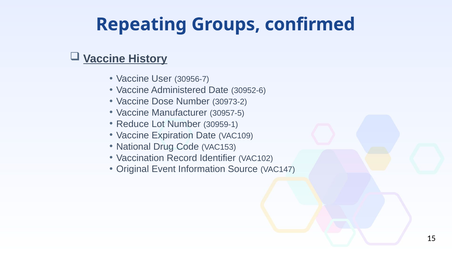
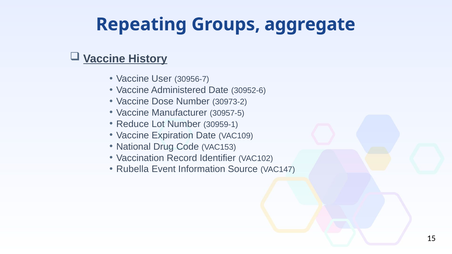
confirmed: confirmed -> aggregate
Original: Original -> Rubella
